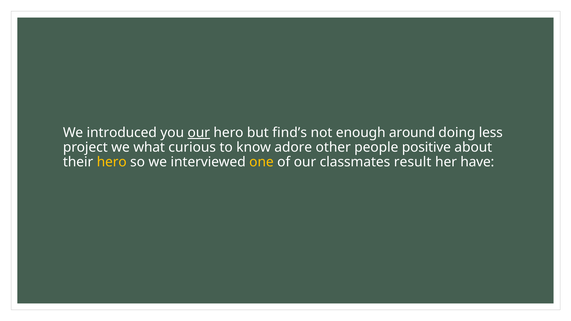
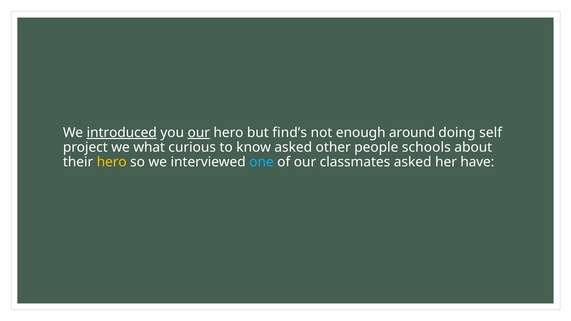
introduced underline: none -> present
less: less -> self
know adore: adore -> asked
positive: positive -> schools
one colour: yellow -> light blue
classmates result: result -> asked
